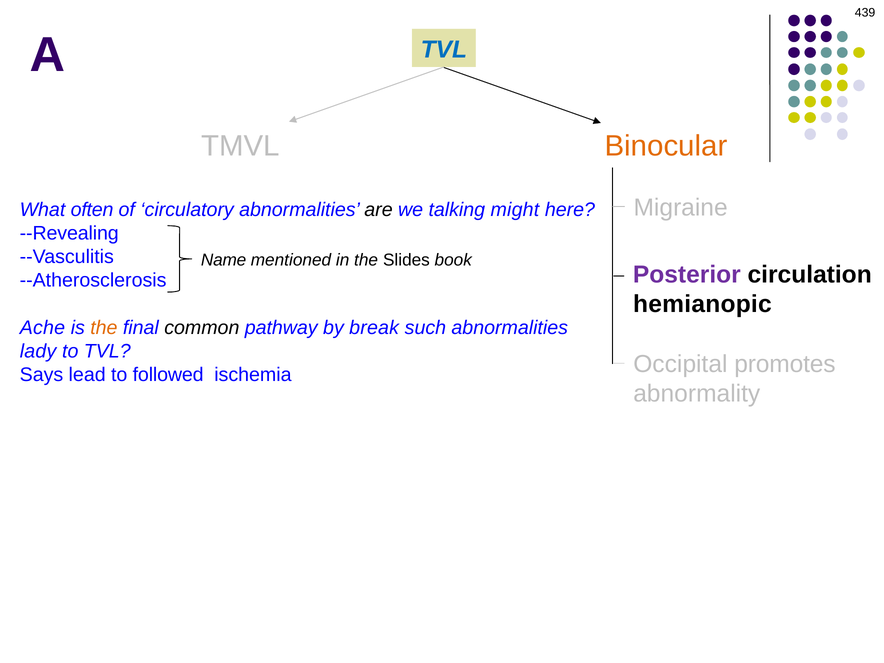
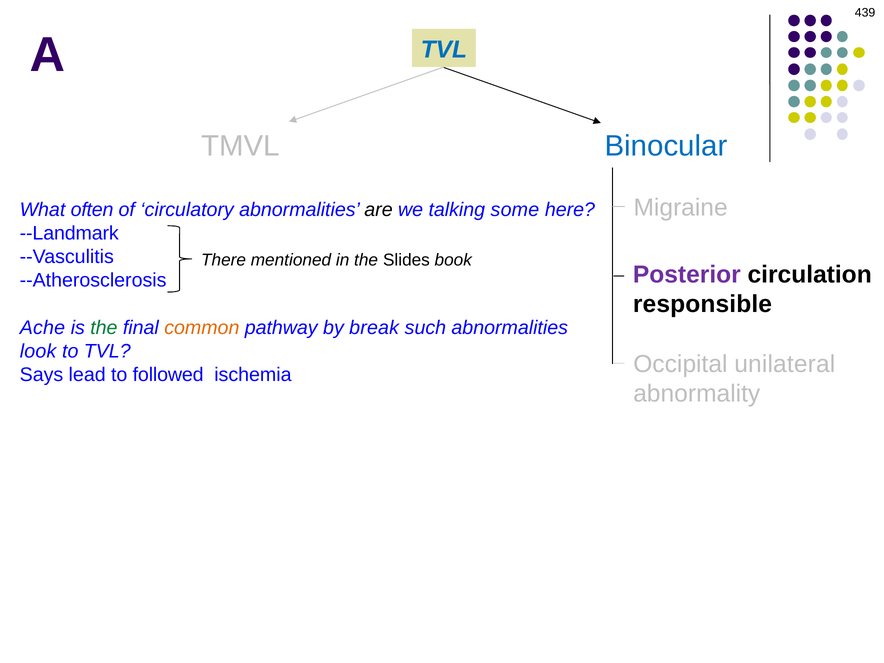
Binocular colour: orange -> blue
might: might -> some
--Revealing: --Revealing -> --Landmark
Name: Name -> There
hemianopic: hemianopic -> responsible
the at (104, 328) colour: orange -> green
common colour: black -> orange
lady: lady -> look
promotes: promotes -> unilateral
